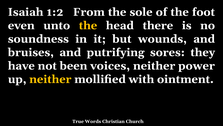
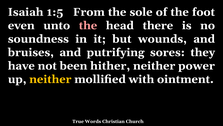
1:2: 1:2 -> 1:5
the at (88, 25) colour: yellow -> pink
voices: voices -> hither
